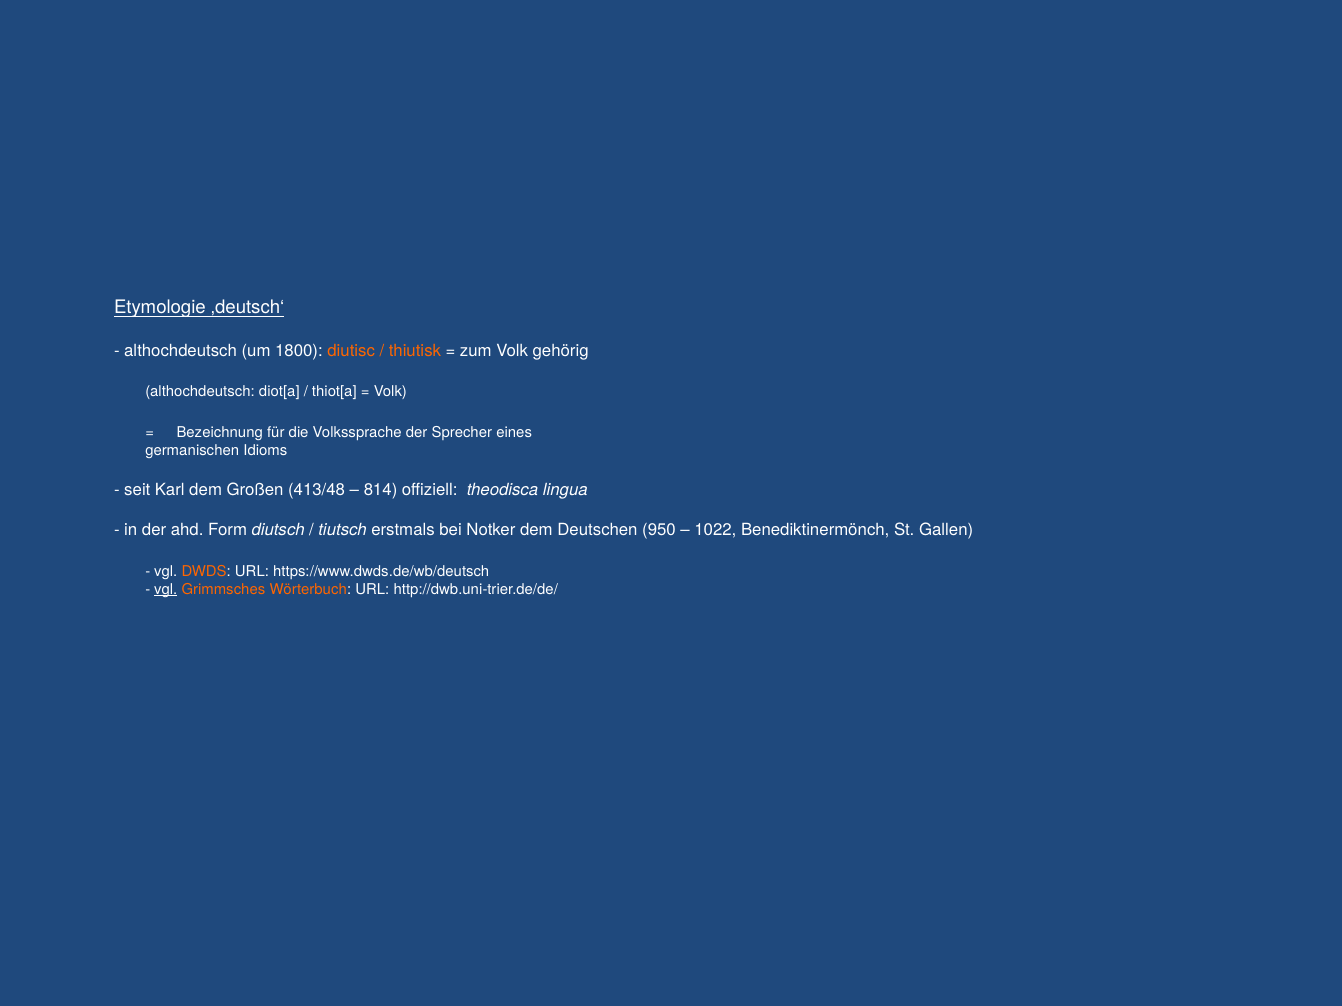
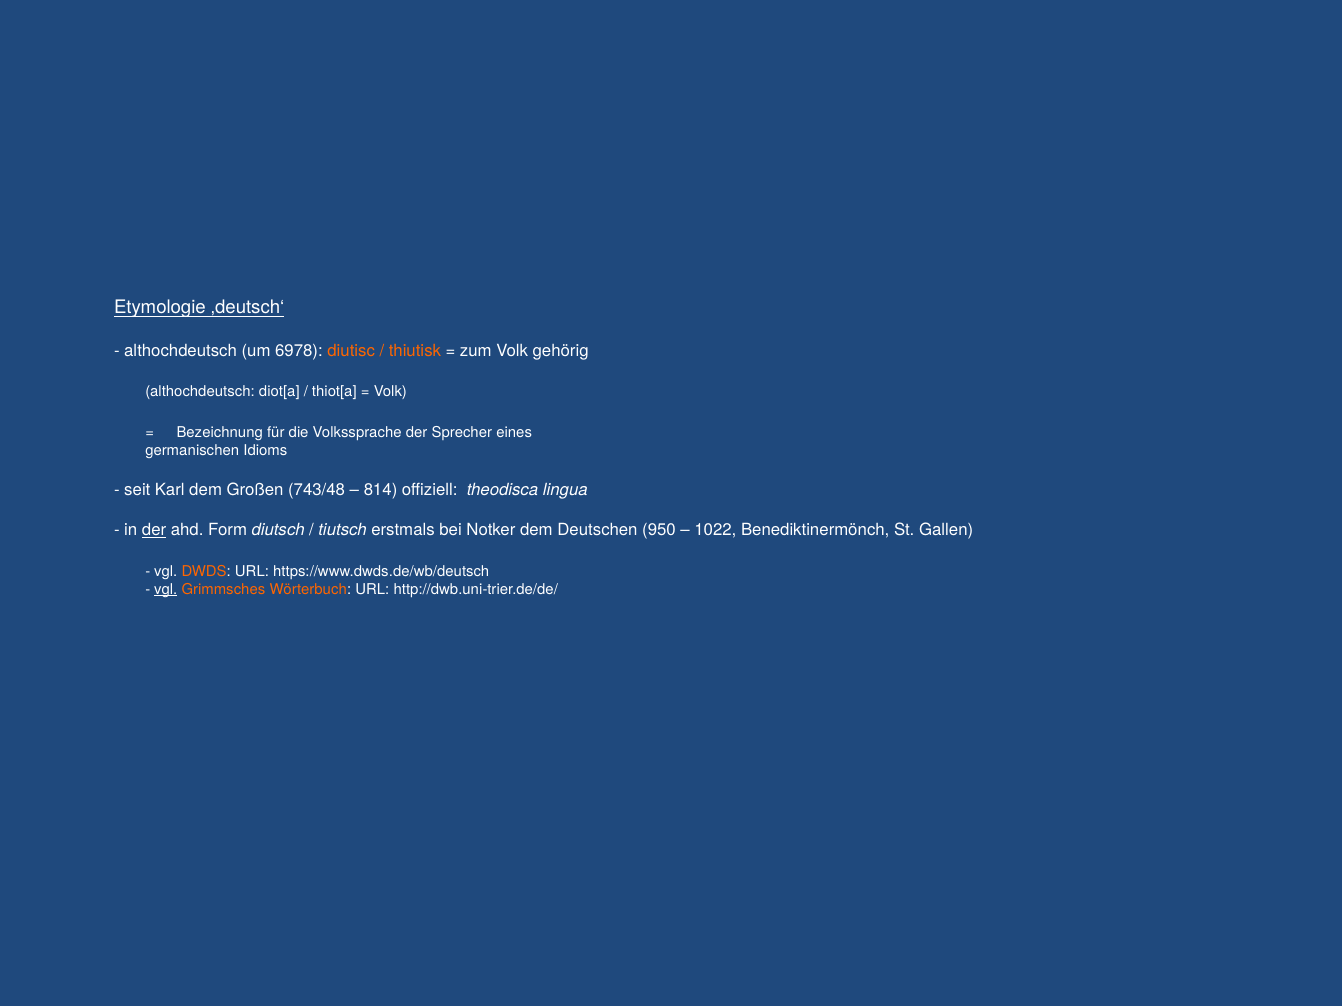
1800: 1800 -> 6978
413/48: 413/48 -> 743/48
der at (154, 531) underline: none -> present
